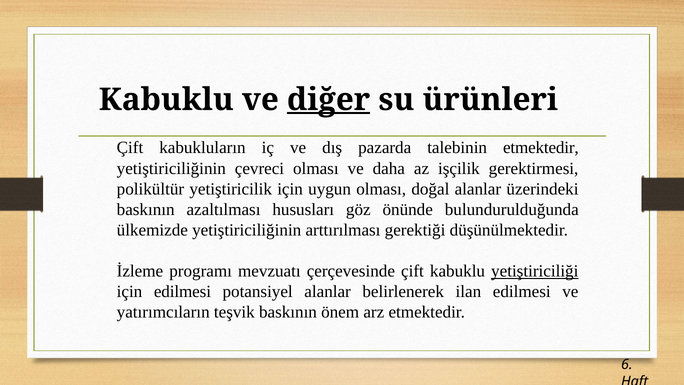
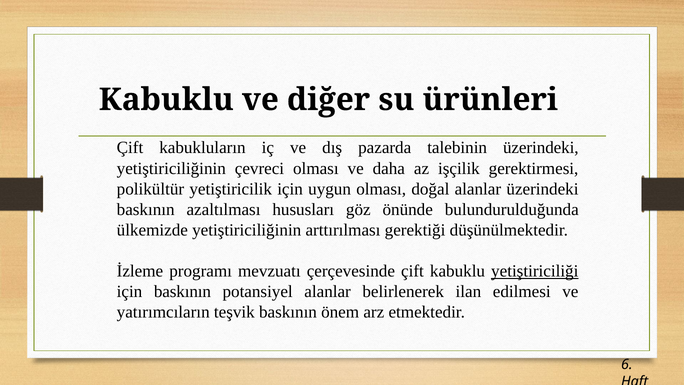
diğer underline: present -> none
talebinin etmektedir: etmektedir -> üzerindeki
için edilmesi: edilmesi -> baskının
